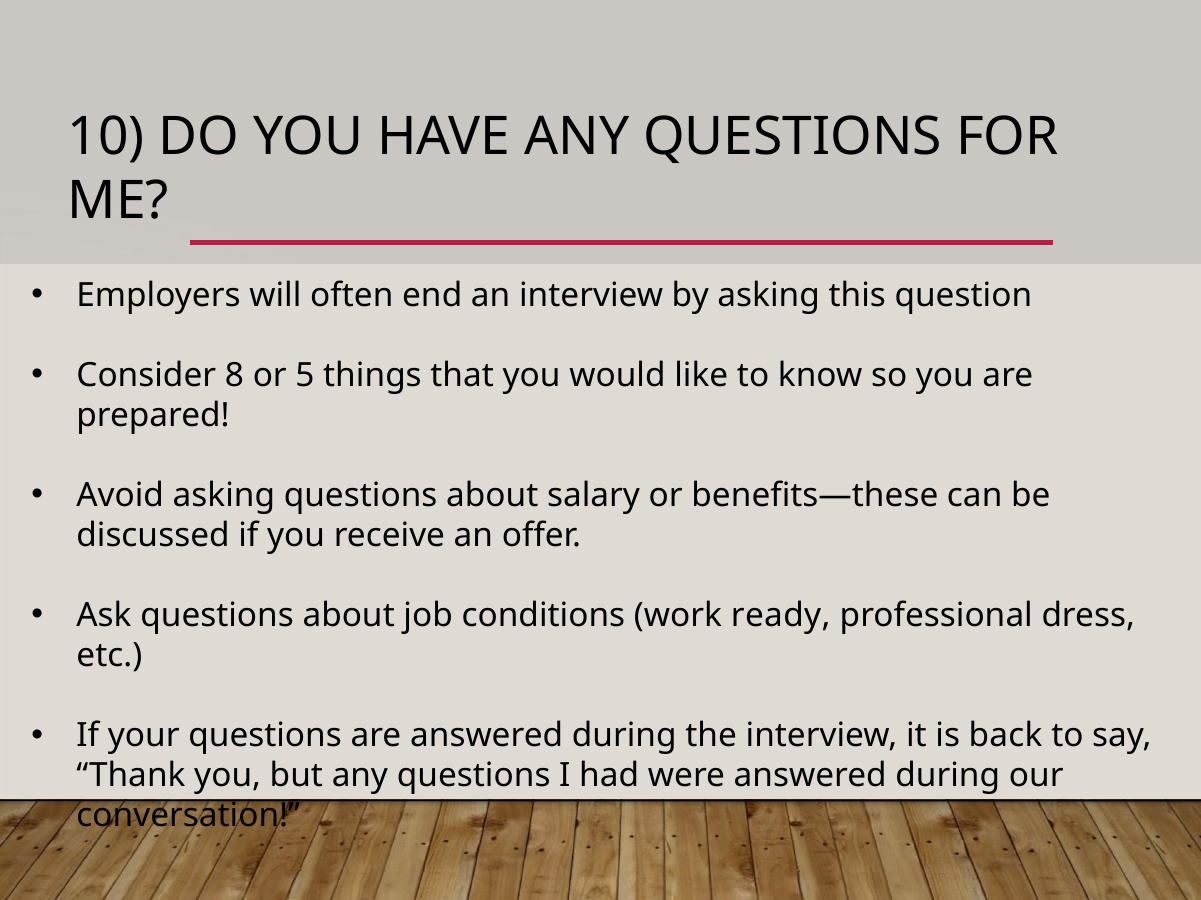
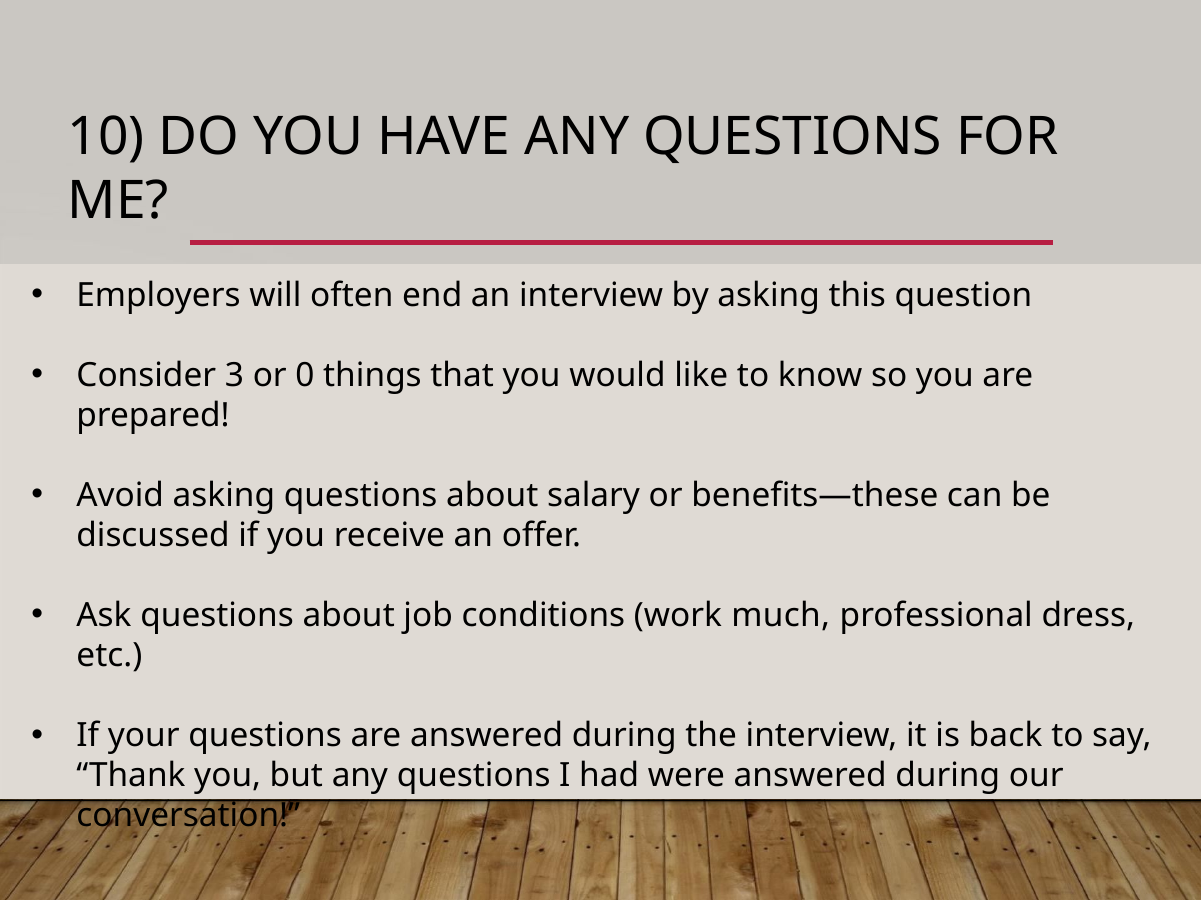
8: 8 -> 3
5: 5 -> 0
ready: ready -> much
